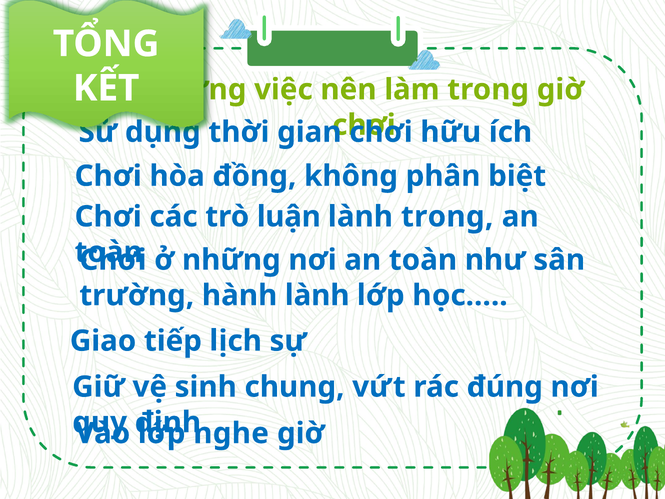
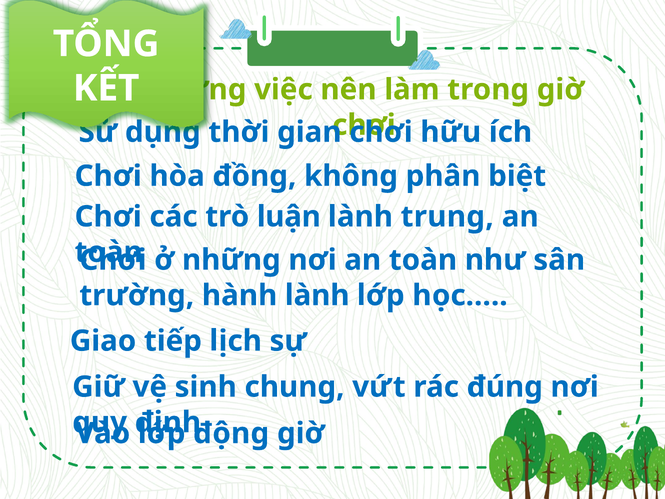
lành trong: trong -> trung
nghe: nghe -> động
